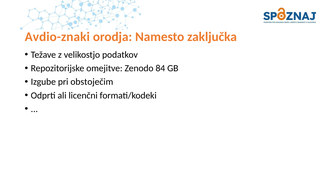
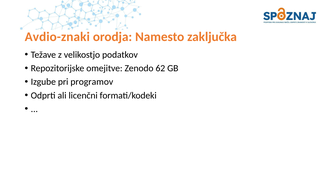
84: 84 -> 62
obstoječim: obstoječim -> programov
